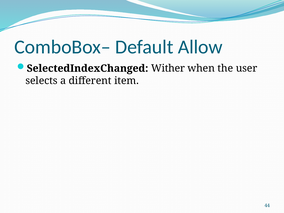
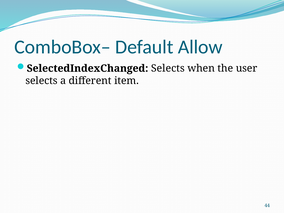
SelectedIndexChanged Wither: Wither -> Selects
